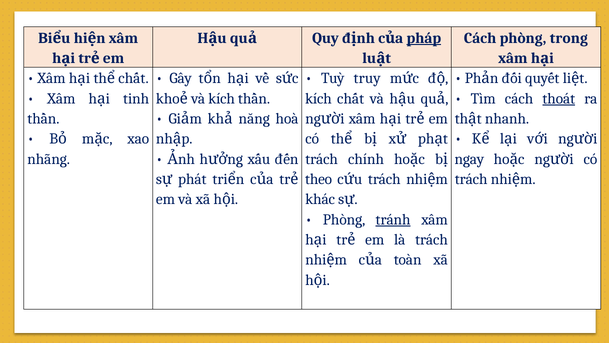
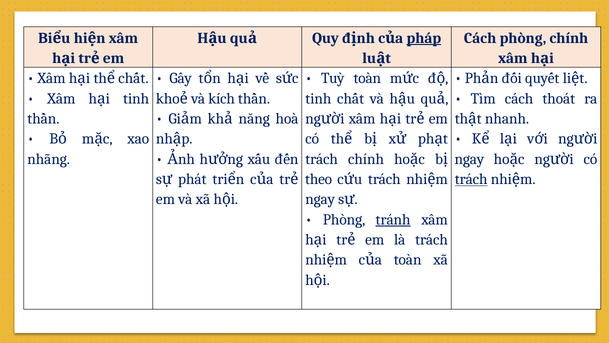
phòng trong: trong -> chính
Tuỳ truy: truy -> toàn
kích at (318, 98): kích -> tinh
thoát underline: present -> none
trách at (471, 179) underline: none -> present
khác at (320, 199): khác -> ngay
